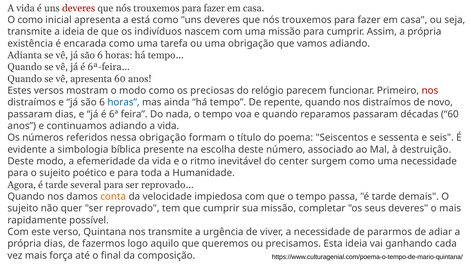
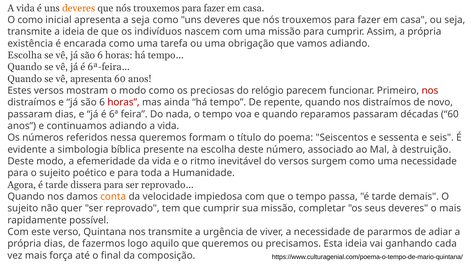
deveres at (79, 8) colour: red -> orange
a está: está -> seja
Adianta at (25, 55): Adianta -> Escolha
horas at (124, 102) colour: blue -> red
nessa obrigação: obrigação -> queremos
do center: center -> versos
several: several -> dissera
